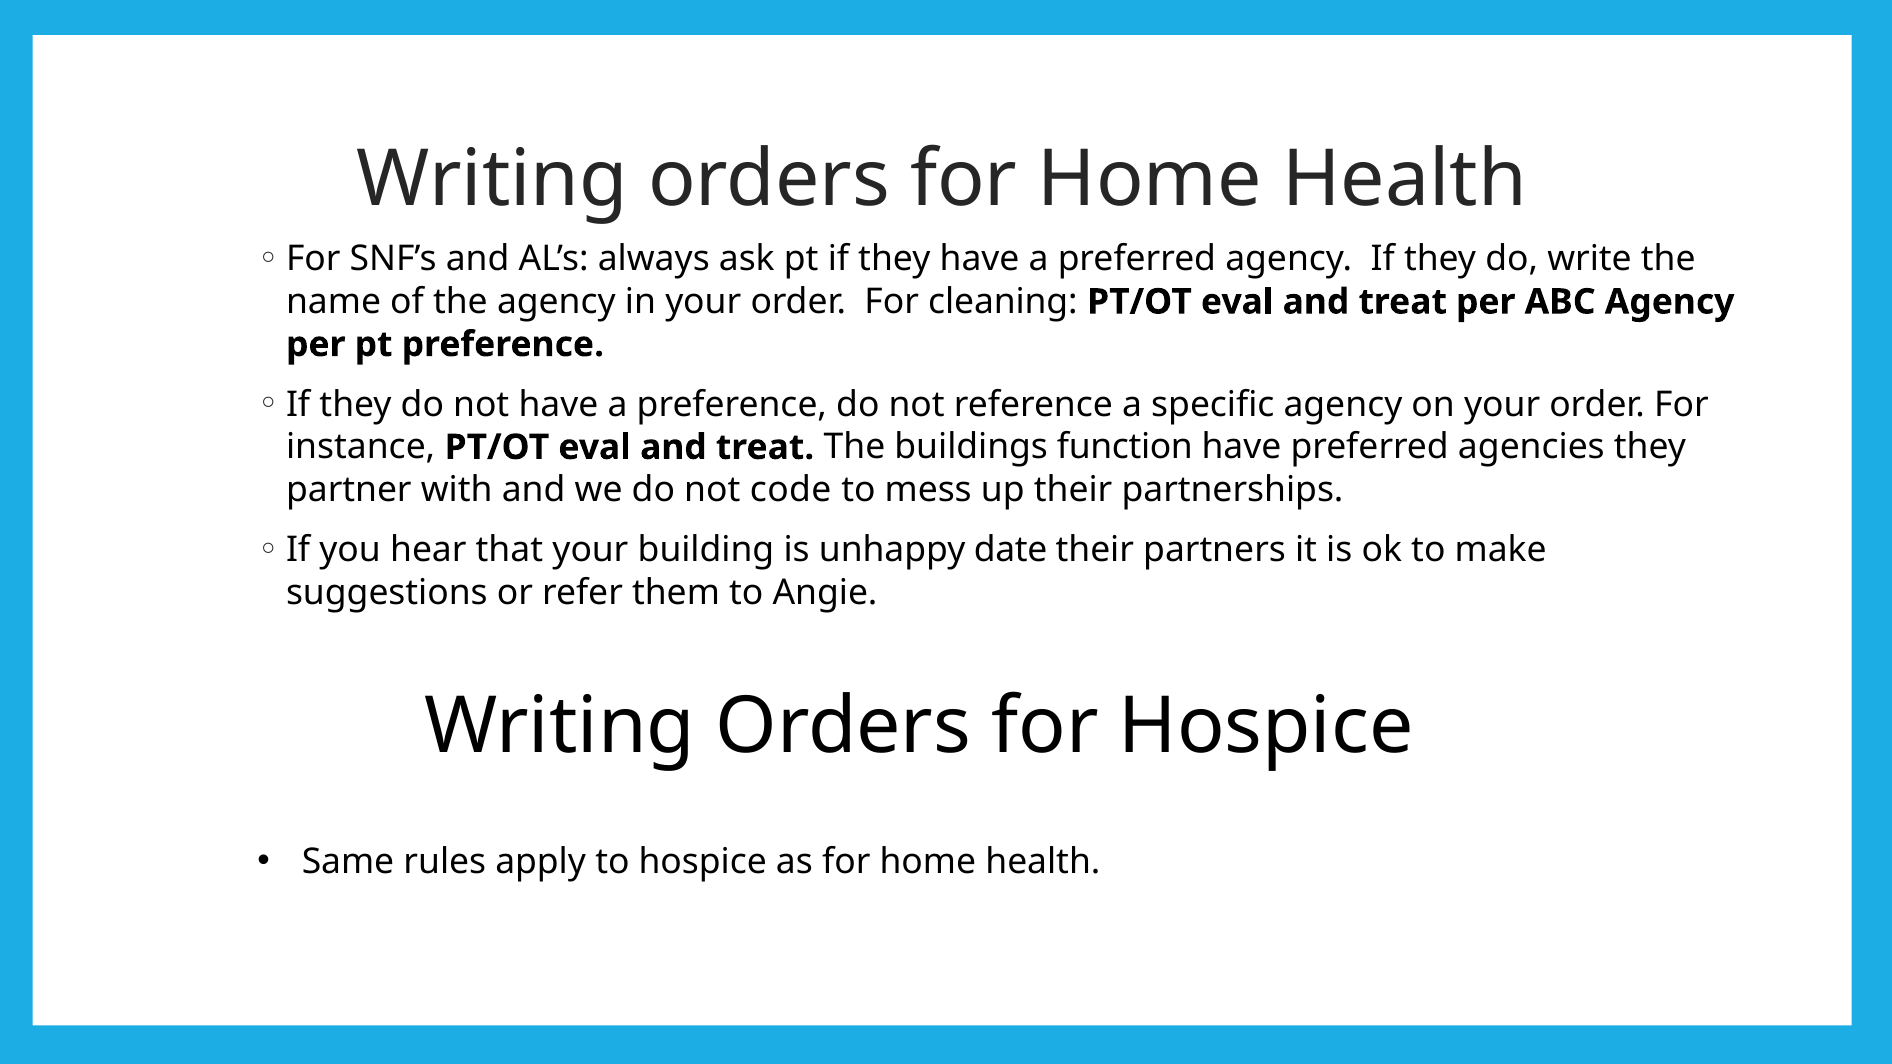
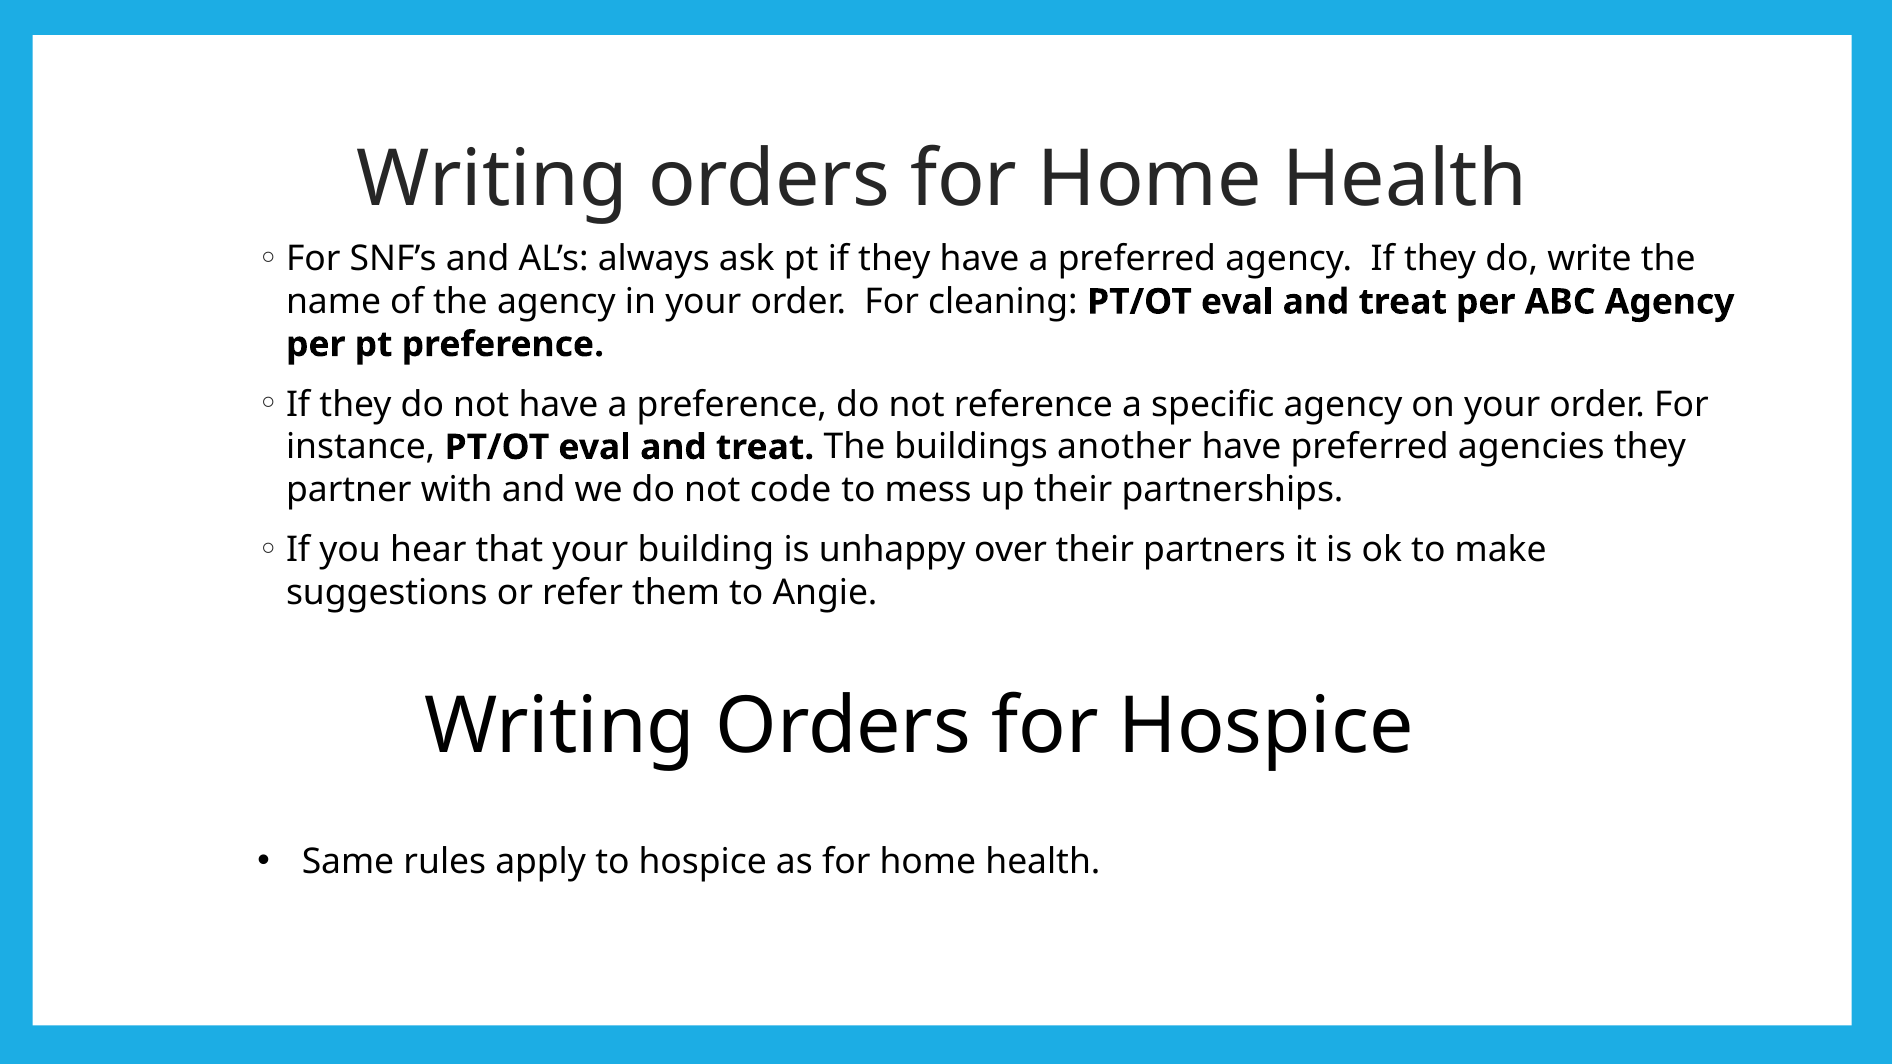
function: function -> another
date: date -> over
